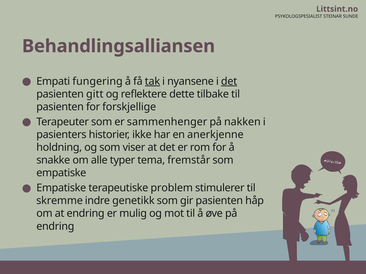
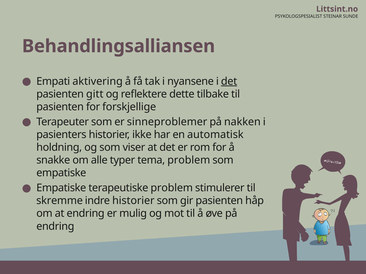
fungering: fungering -> aktivering
tak underline: present -> none
sammenhenger: sammenhenger -> sinneproblemer
anerkjenne: anerkjenne -> automatisk
tema fremstår: fremstår -> problem
indre genetikk: genetikk -> historier
